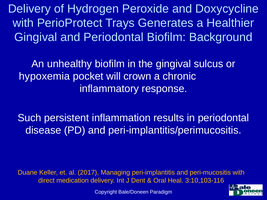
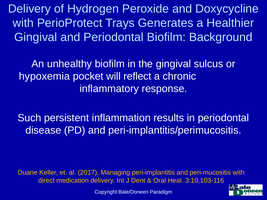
crown: crown -> reflect
